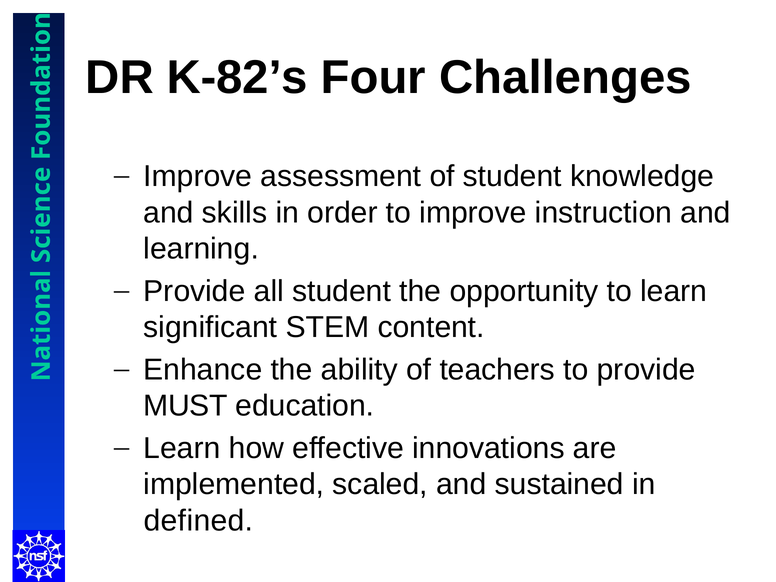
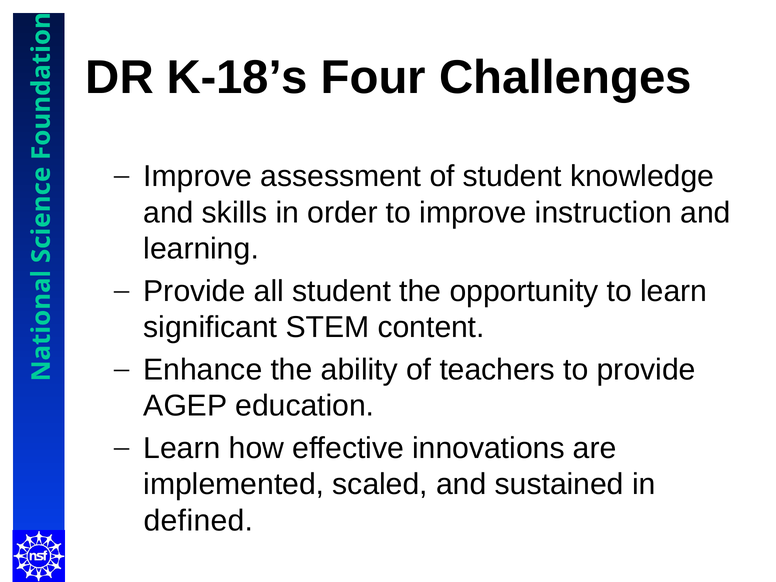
K-82’s: K-82’s -> K-18’s
MUST: MUST -> AGEP
